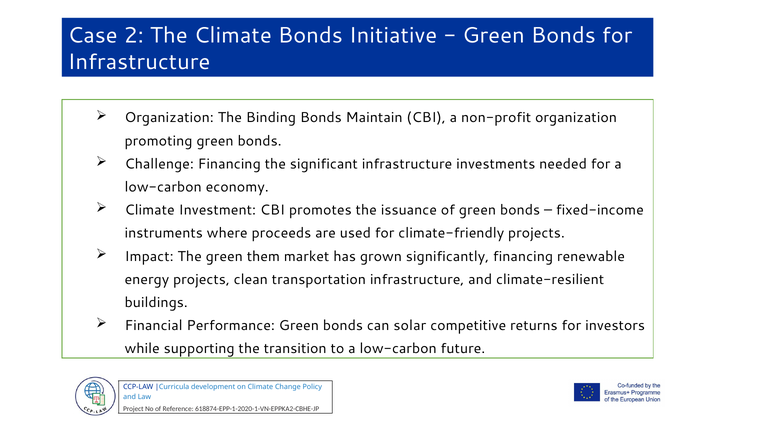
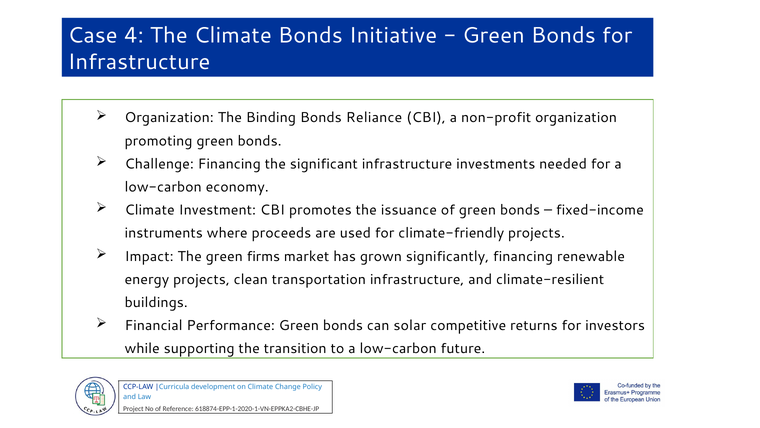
2: 2 -> 4
Maintain: Maintain -> Reliance
them: them -> firms
